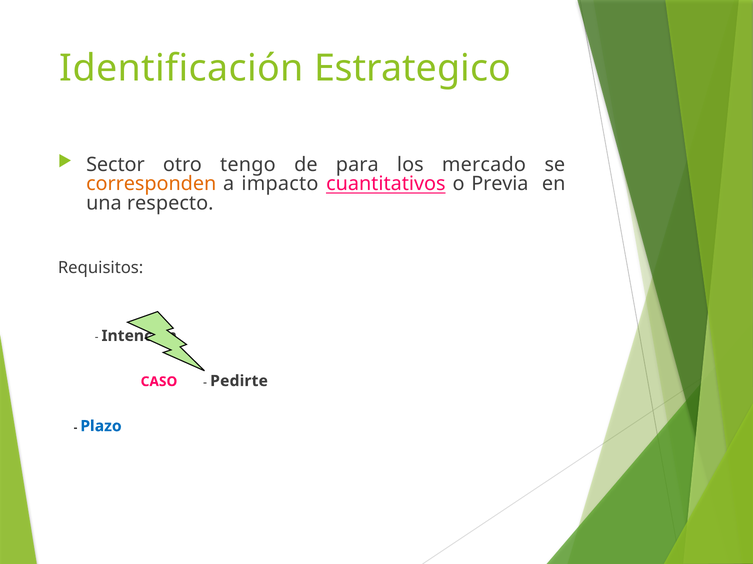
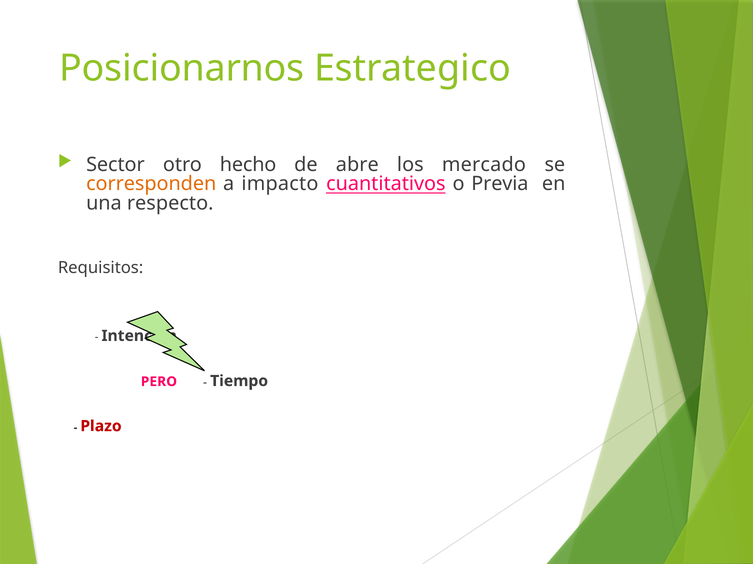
Identificación: Identificación -> Posicionarnos
tengo: tengo -> hecho
para: para -> abre
CASO: CASO -> PERO
Pedirte: Pedirte -> Tiempo
Plazo colour: blue -> red
